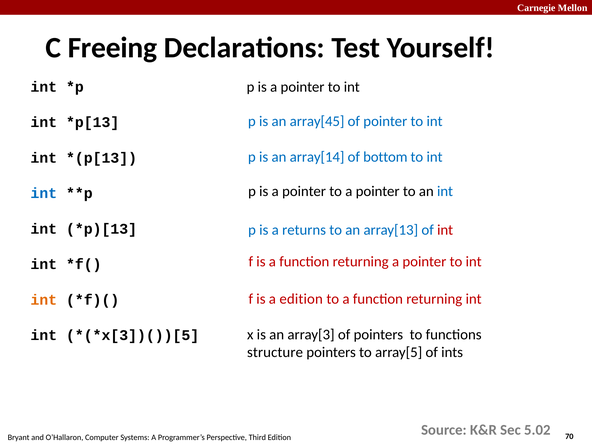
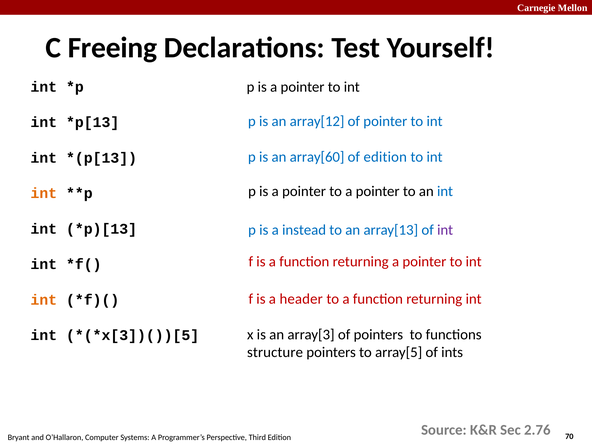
array[45: array[45 -> array[12
array[14: array[14 -> array[60
of bottom: bottom -> edition
int at (44, 193) colour: blue -> orange
returns: returns -> instead
int at (445, 230) colour: red -> purple
a edition: edition -> header
5.02: 5.02 -> 2.76
